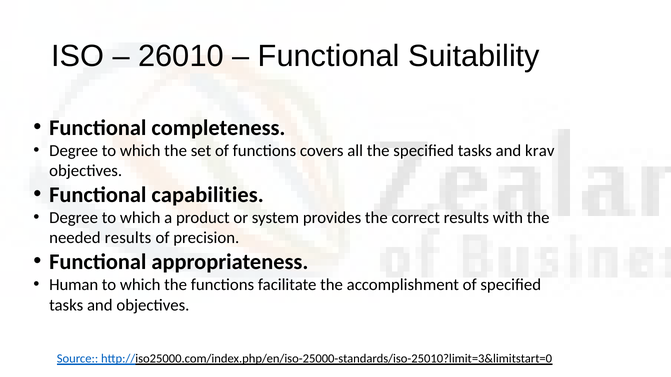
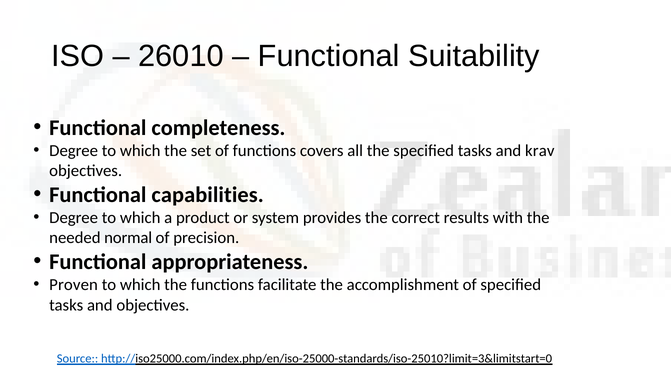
needed results: results -> normal
Human: Human -> Proven
